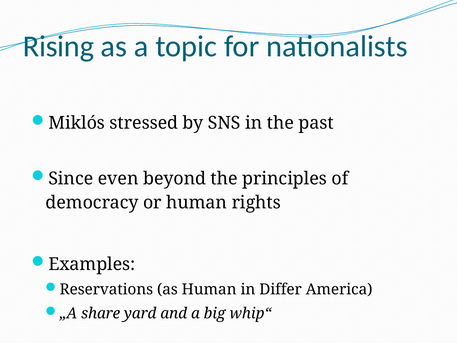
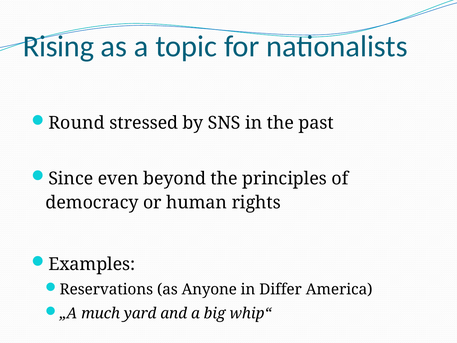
Miklós: Miklós -> Round
as Human: Human -> Anyone
share: share -> much
